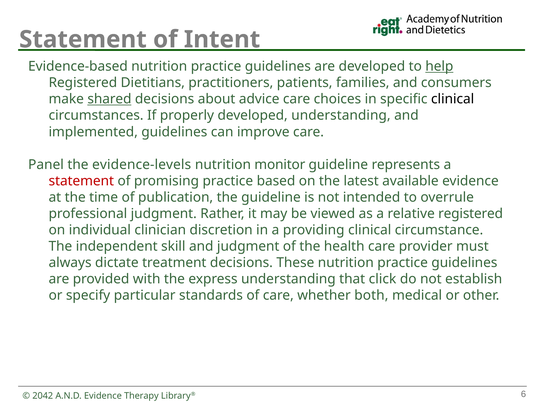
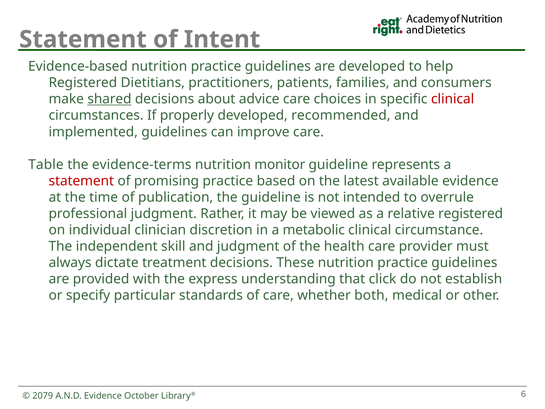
help underline: present -> none
clinical at (453, 99) colour: black -> red
developed understanding: understanding -> recommended
Panel: Panel -> Table
evidence-levels: evidence-levels -> evidence-terms
providing: providing -> metabolic
2042: 2042 -> 2079
Therapy: Therapy -> October
